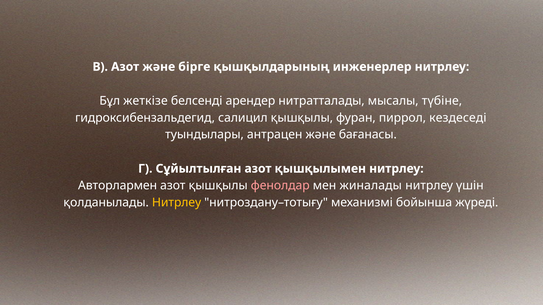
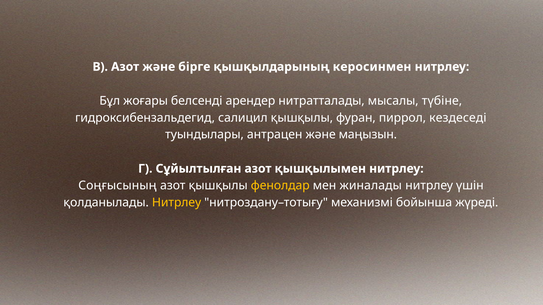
инженерлер: инженерлер -> керосинмен
жеткізе: жеткізе -> жоғары
бағанасы: бағанасы -> маңызын
Авторлармен: Авторлармен -> Соңғысының
фенолдар colour: pink -> yellow
